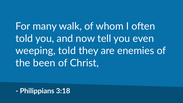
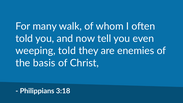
been: been -> basis
